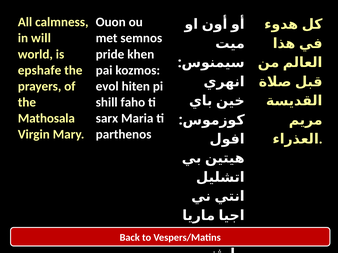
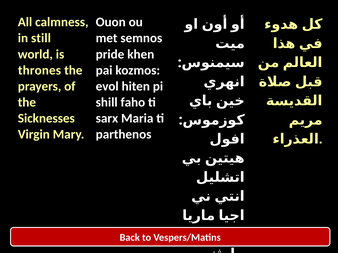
will: will -> still
epshafe: epshafe -> thrones
Mathosala: Mathosala -> Sicknesses
